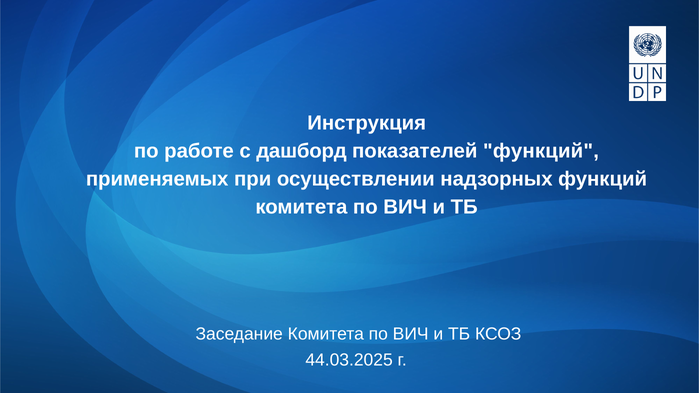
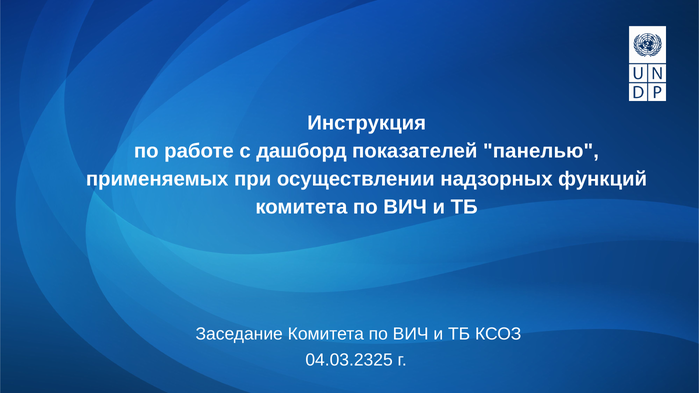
показателей функций: функций -> панелью
44.03.2025: 44.03.2025 -> 04.03.2325
